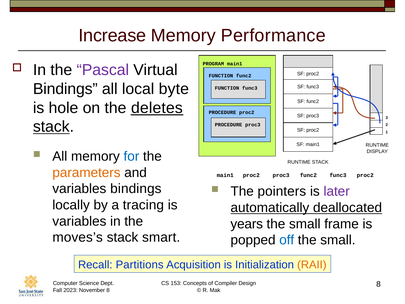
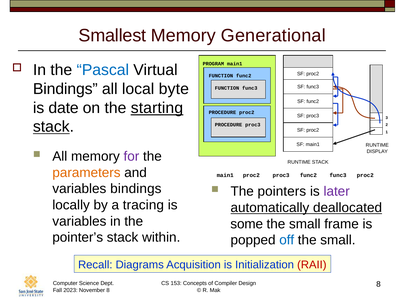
Increase: Increase -> Smallest
Performance: Performance -> Generational
Pascal colour: purple -> blue
hole: hole -> date
deletes: deletes -> starting
for colour: blue -> purple
years: years -> some
moves’s: moves’s -> pointer’s
smart: smart -> within
Partitions: Partitions -> Diagrams
RAII colour: orange -> red
